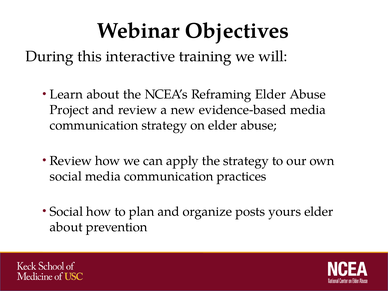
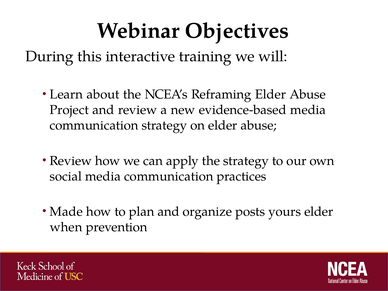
Social at (66, 212): Social -> Made
about at (66, 227): about -> when
